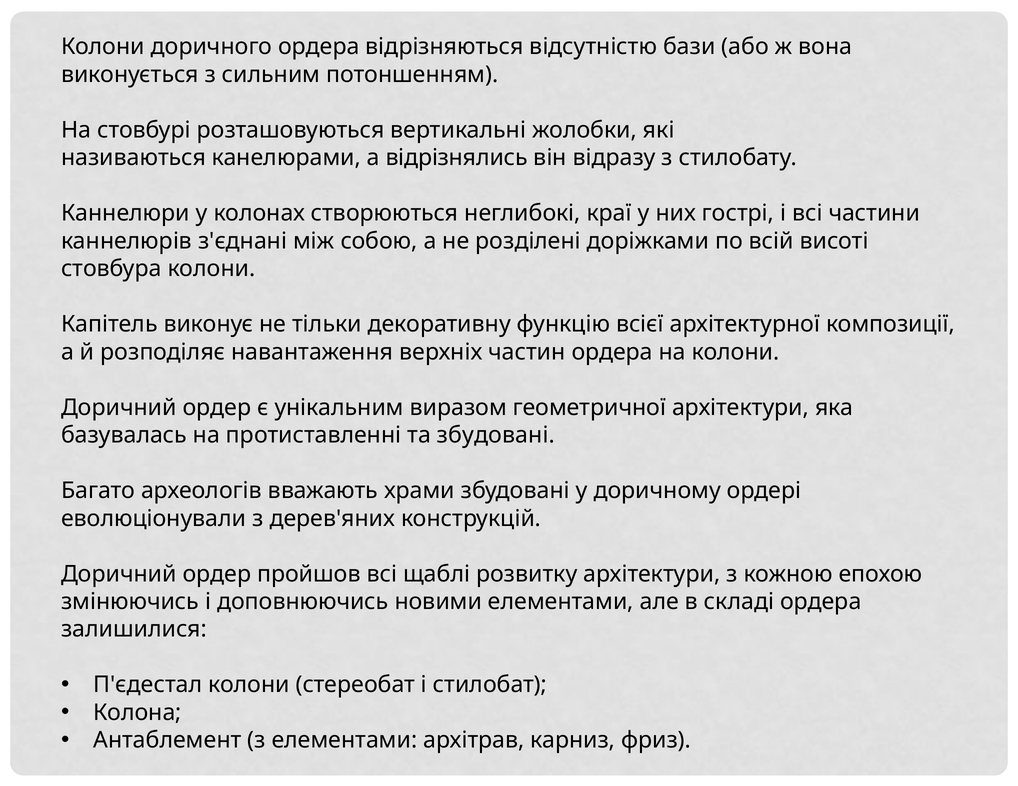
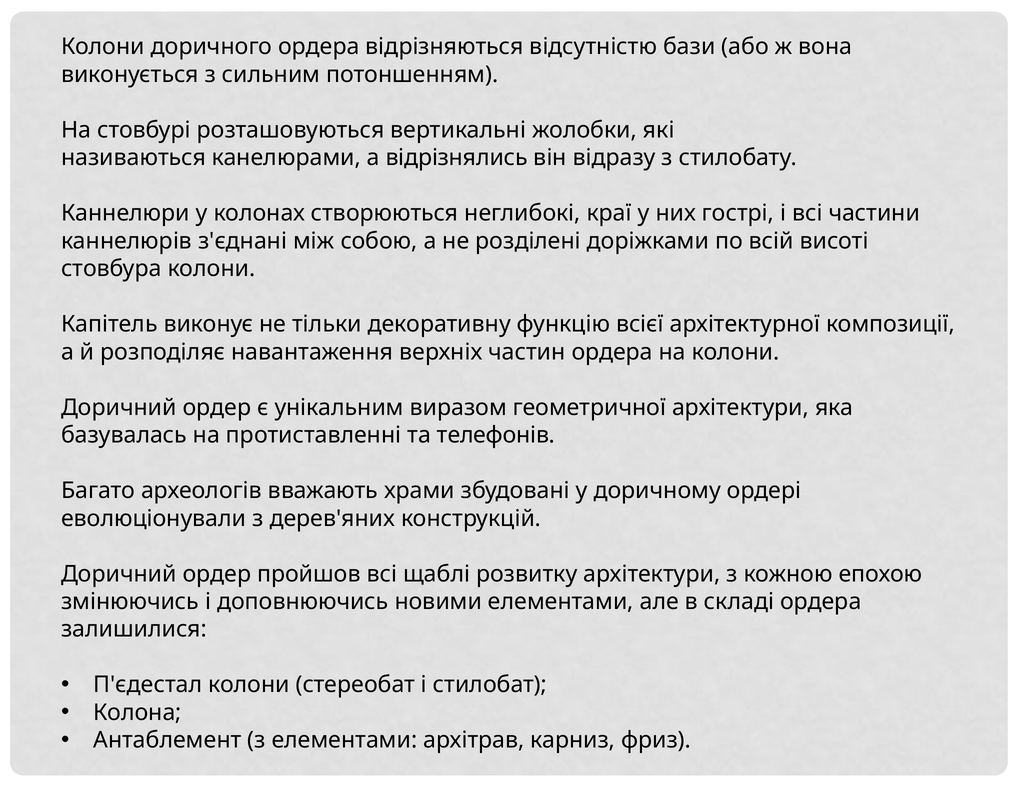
та збудовані: збудовані -> телефонів
